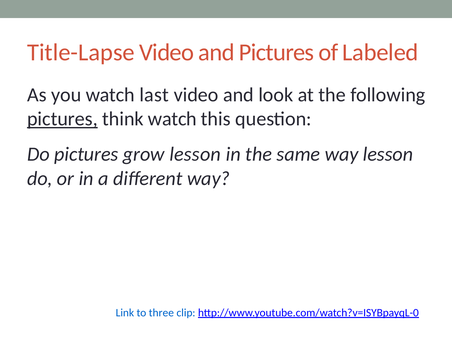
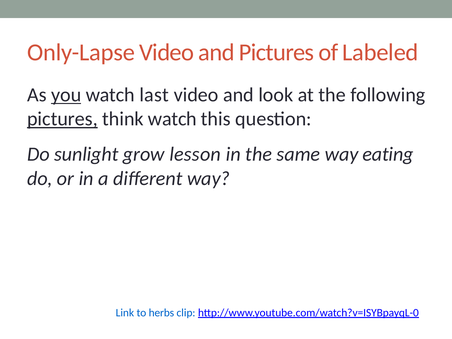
Title-Lapse: Title-Lapse -> Only-Lapse
you underline: none -> present
Do pictures: pictures -> sunlight
way lesson: lesson -> eating
three: three -> herbs
